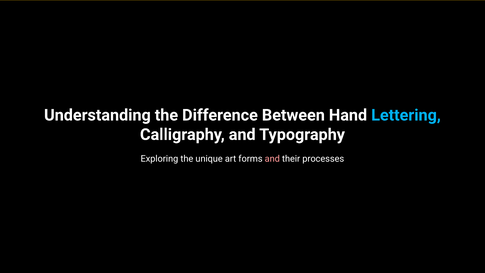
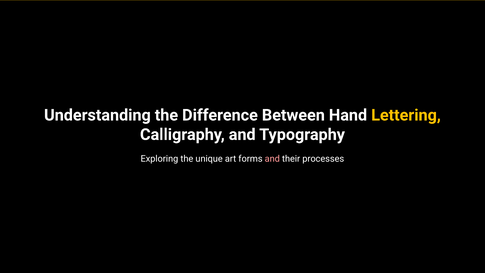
Lettering colour: light blue -> yellow
